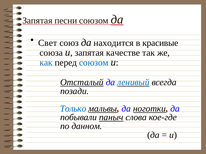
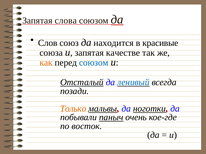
песни: песни -> слова
Свет: Свет -> Слов
как colour: blue -> orange
Только colour: blue -> orange
слова: слова -> очень
данном: данном -> восток
